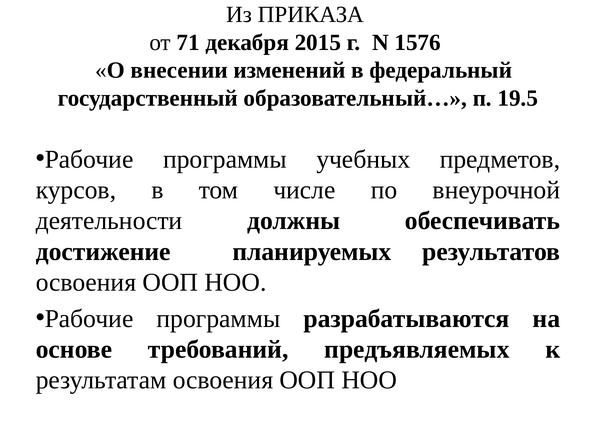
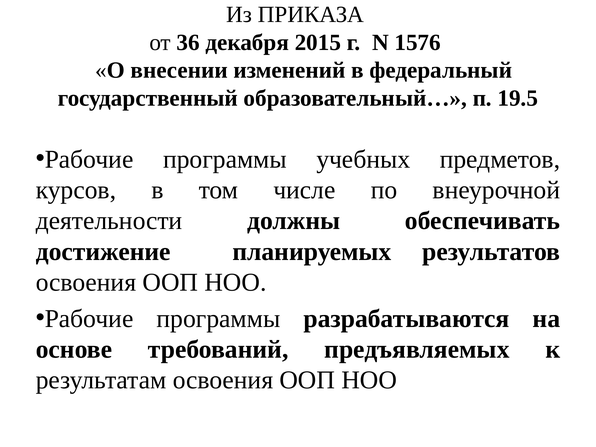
71: 71 -> 36
